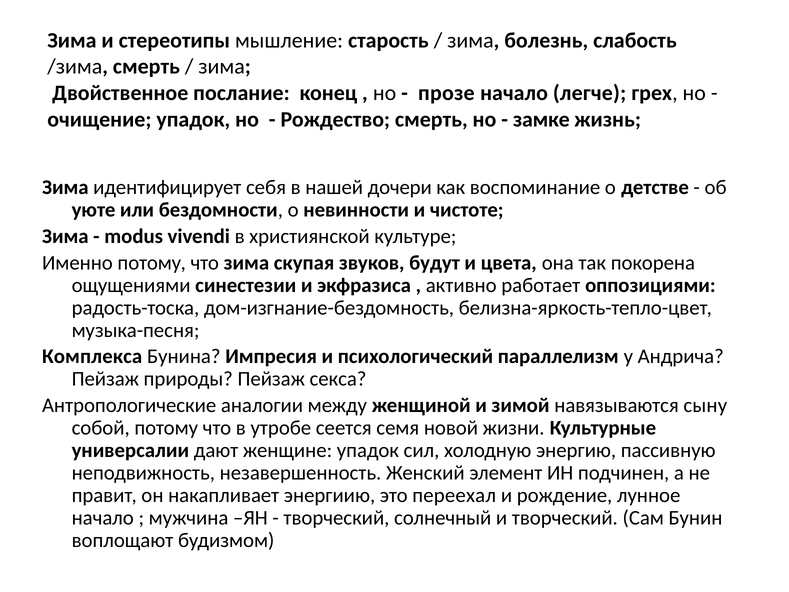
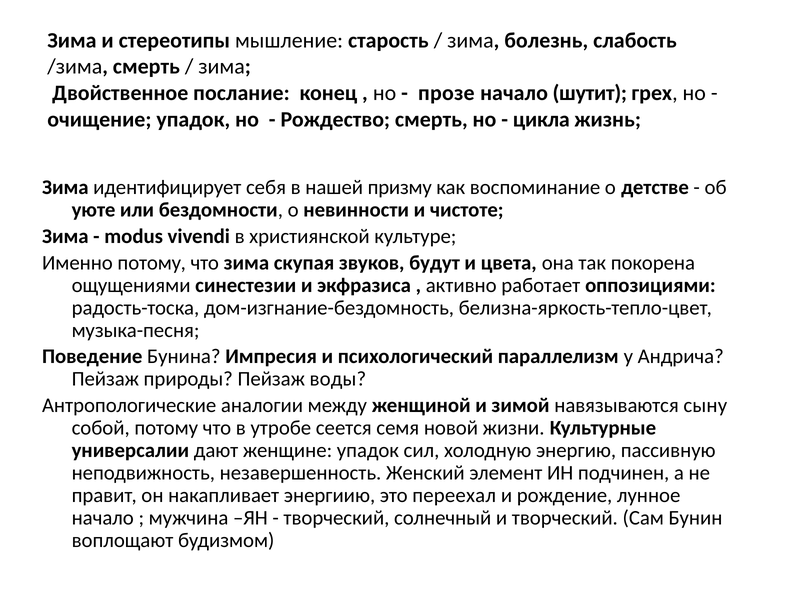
легче: легче -> шутит
замке: замке -> цикла
дочери: дочери -> призму
Комплекса: Комплекса -> Поведение
секса: секса -> воды
